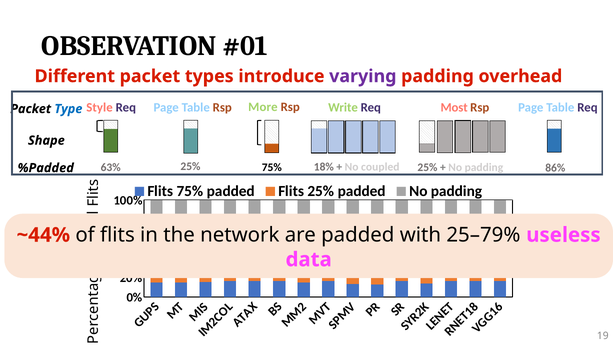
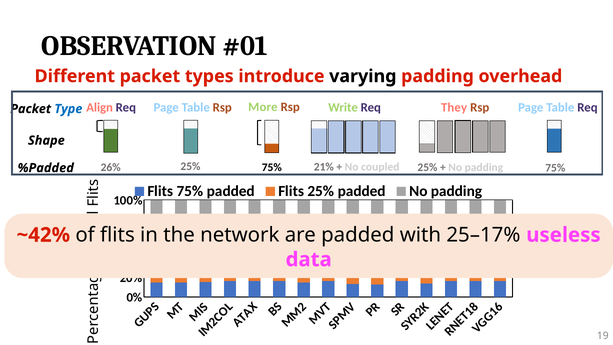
varying colour: purple -> black
Style: Style -> Align
Most: Most -> They
18%: 18% -> 21%
padding 86%: 86% -> 75%
63%: 63% -> 26%
~44%: ~44% -> ~42%
25–79%: 25–79% -> 25–17%
